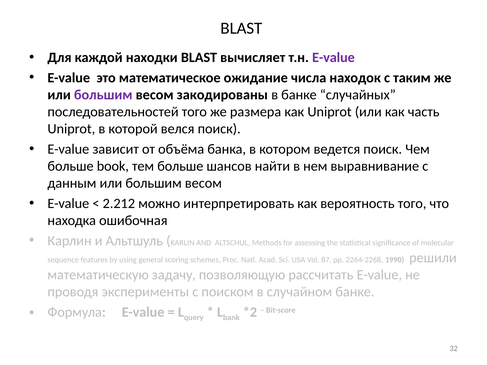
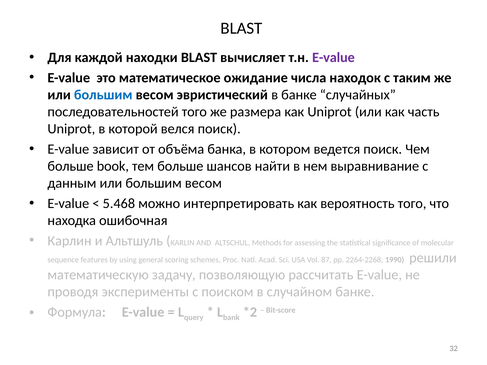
большим at (103, 95) colour: purple -> blue
закодированы: закодированы -> эвристический
2.212: 2.212 -> 5.468
